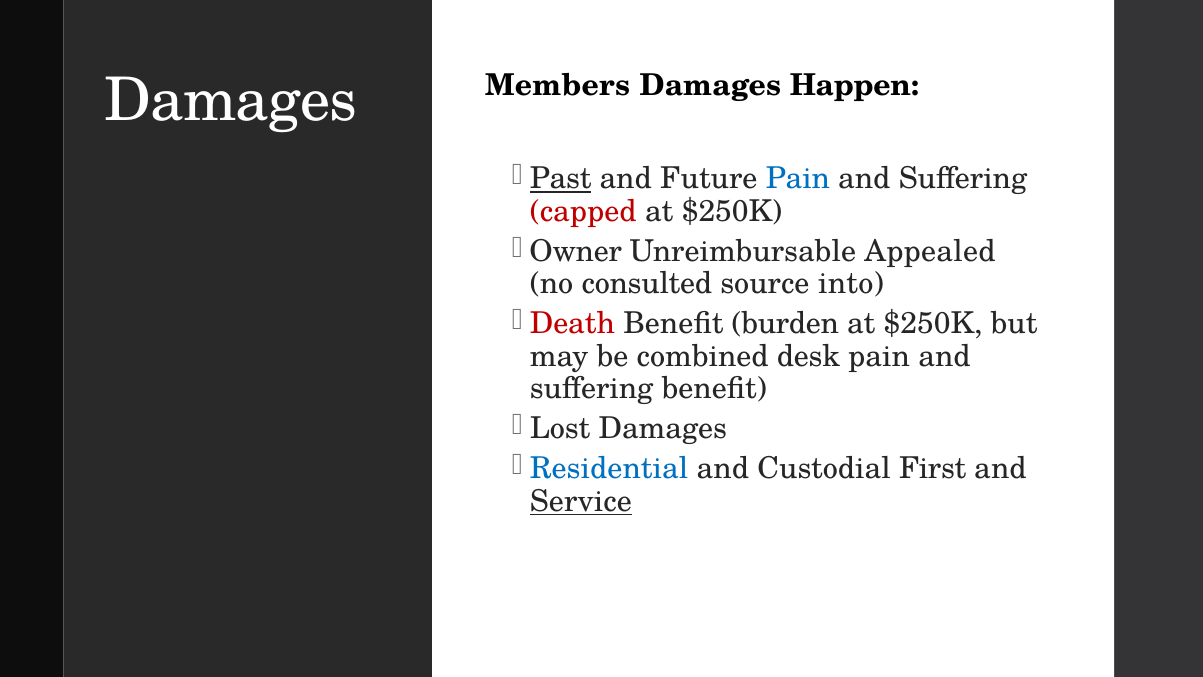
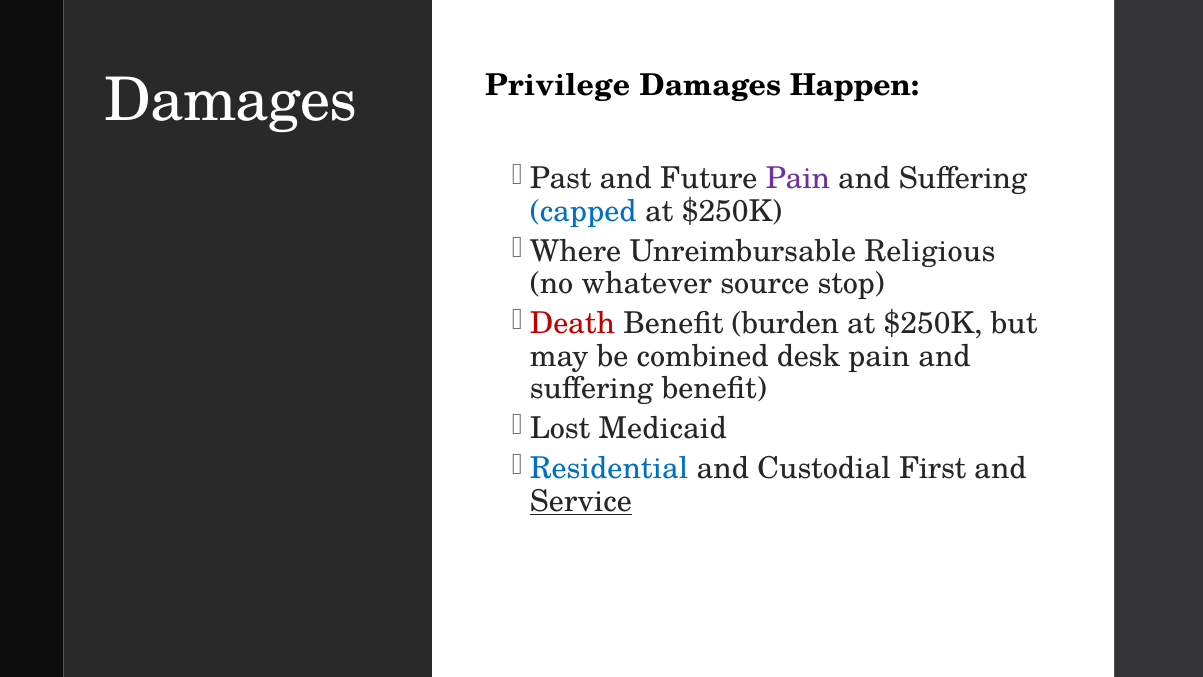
Members: Members -> Privilege
Past underline: present -> none
Pain at (798, 179) colour: blue -> purple
capped colour: red -> blue
Owner: Owner -> Where
Appealed: Appealed -> Religious
consulted: consulted -> whatever
into: into -> stop
Lost Damages: Damages -> Medicaid
